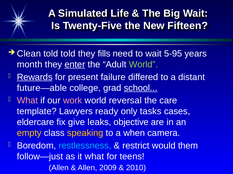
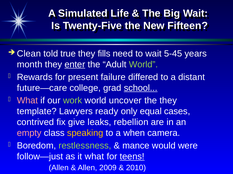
told told: told -> true
5-95: 5-95 -> 5-45
Rewards underline: present -> none
future—able: future—able -> future—care
work colour: pink -> light green
reversal: reversal -> uncover
the care: care -> they
tasks: tasks -> equal
eldercare: eldercare -> contrived
objective: objective -> rebellion
empty colour: yellow -> pink
restlessness colour: light blue -> light green
restrict: restrict -> mance
them: them -> were
teens underline: none -> present
